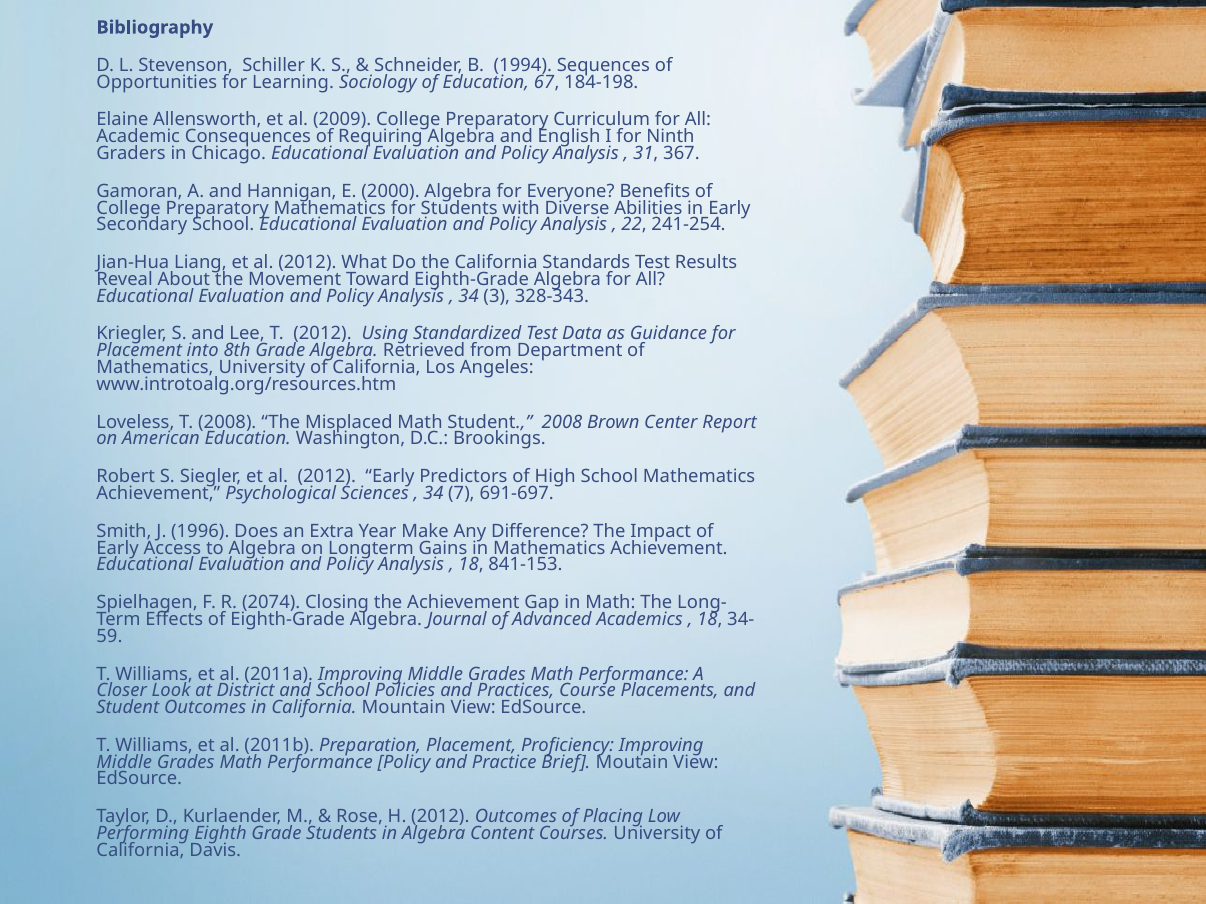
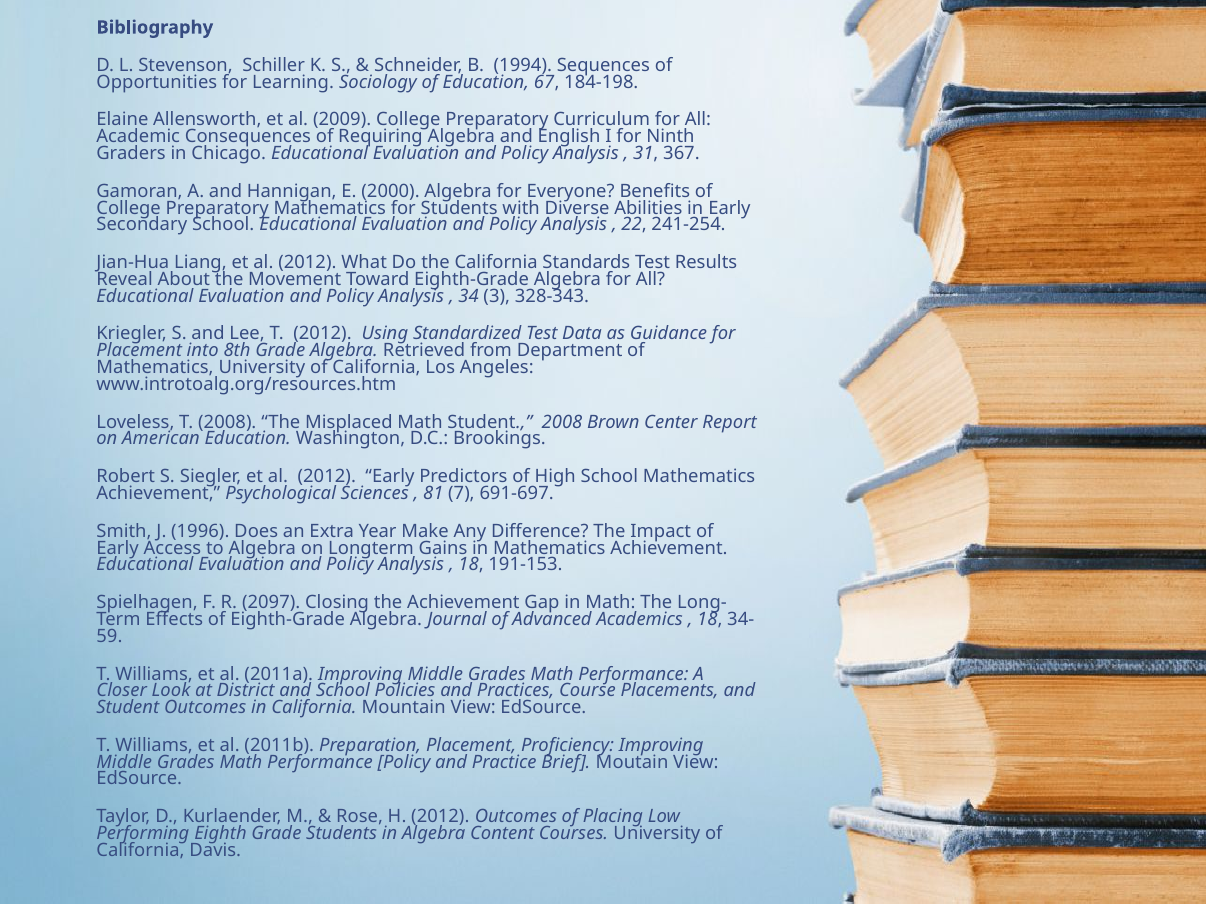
34 at (433, 494): 34 -> 81
841-153: 841-153 -> 191-153
2074: 2074 -> 2097
